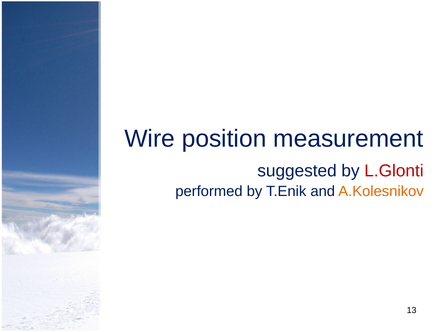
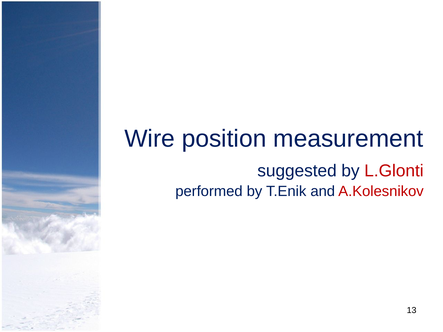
A.Kolesnikov colour: orange -> red
